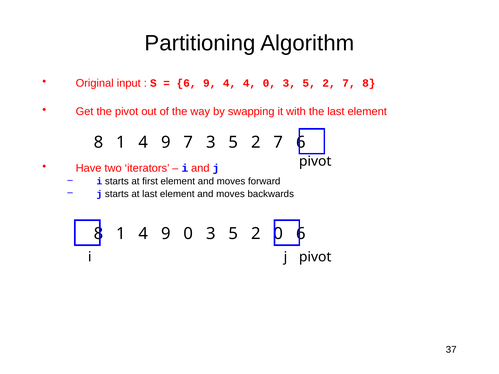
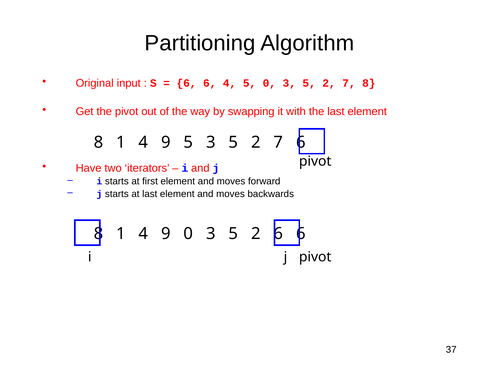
9 at (210, 83): 9 -> 6
4 4: 4 -> 5
9 7: 7 -> 5
2 0: 0 -> 6
